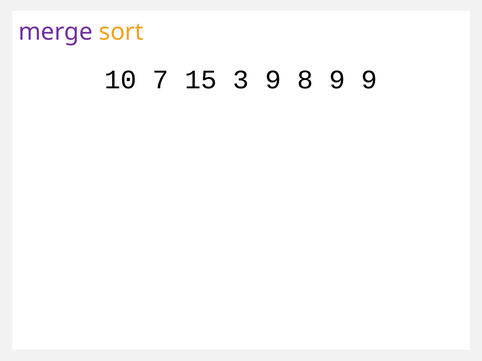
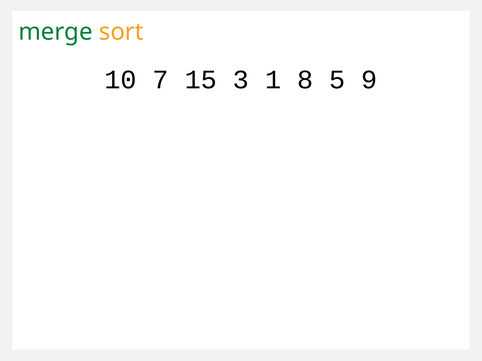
merge colour: purple -> green
3 9: 9 -> 1
8 9: 9 -> 5
